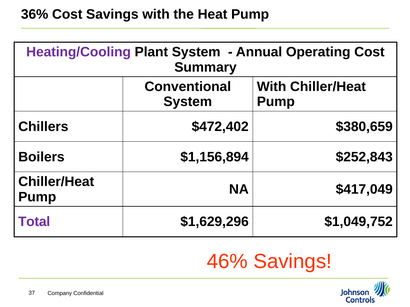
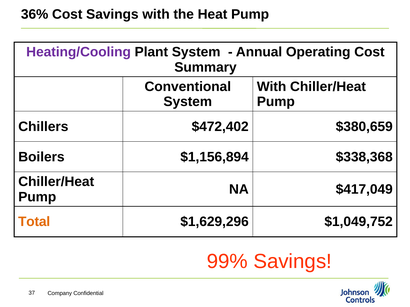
$252,843: $252,843 -> $338,368
Total colour: purple -> orange
46%: 46% -> 99%
